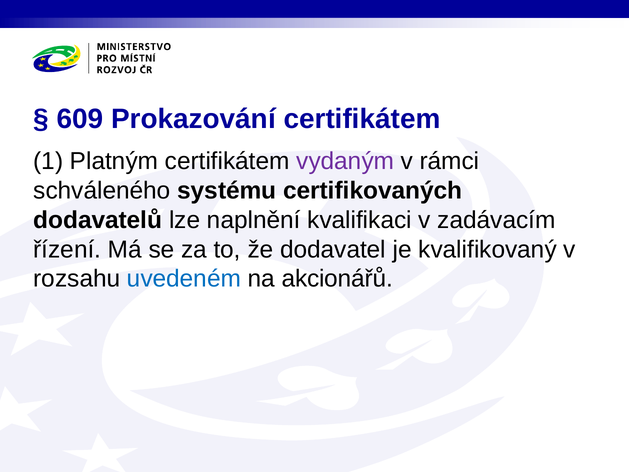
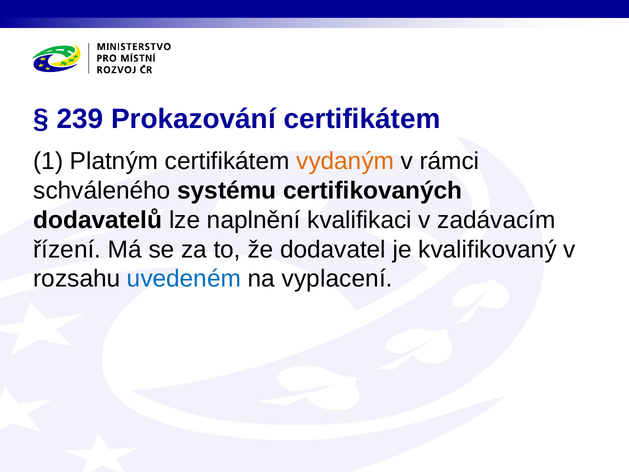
609: 609 -> 239
vydaným colour: purple -> orange
akcionářů: akcionářů -> vyplacení
